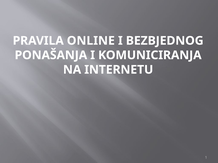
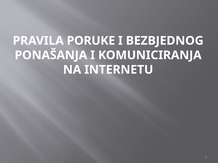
ONLINE: ONLINE -> PORUKE
